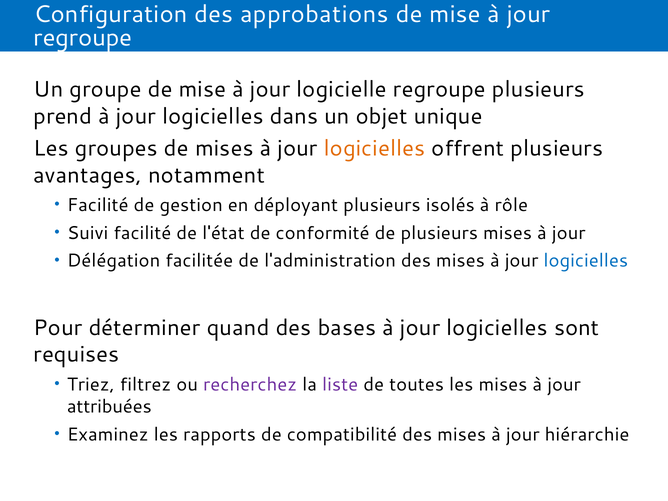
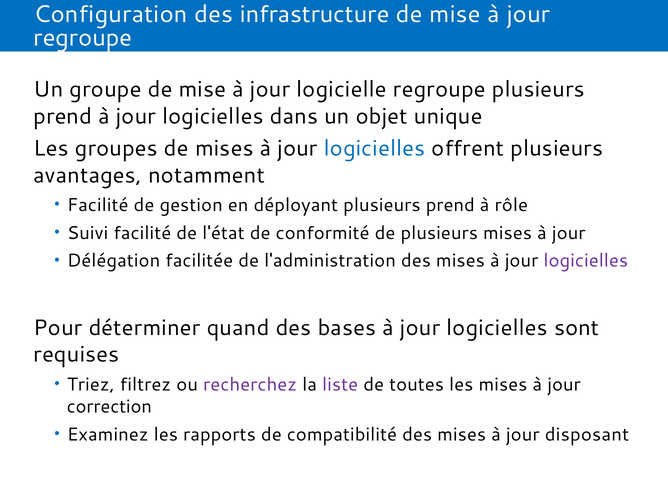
approbations: approbations -> infrastructure
logicielles at (375, 149) colour: orange -> blue
déployant plusieurs isolés: isolés -> prend
logicielles at (586, 261) colour: blue -> purple
attribuées: attribuées -> correction
hiérarchie: hiérarchie -> disposant
